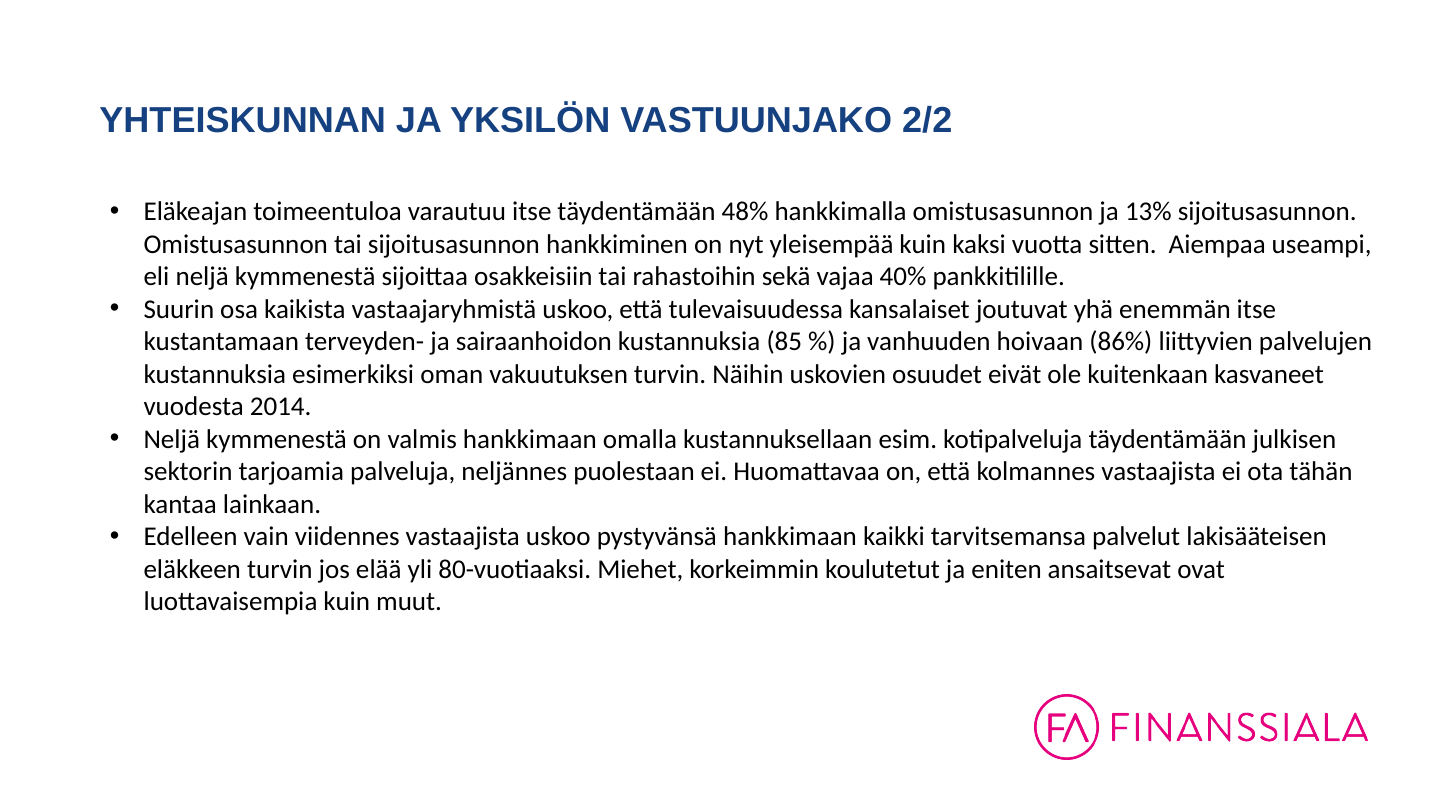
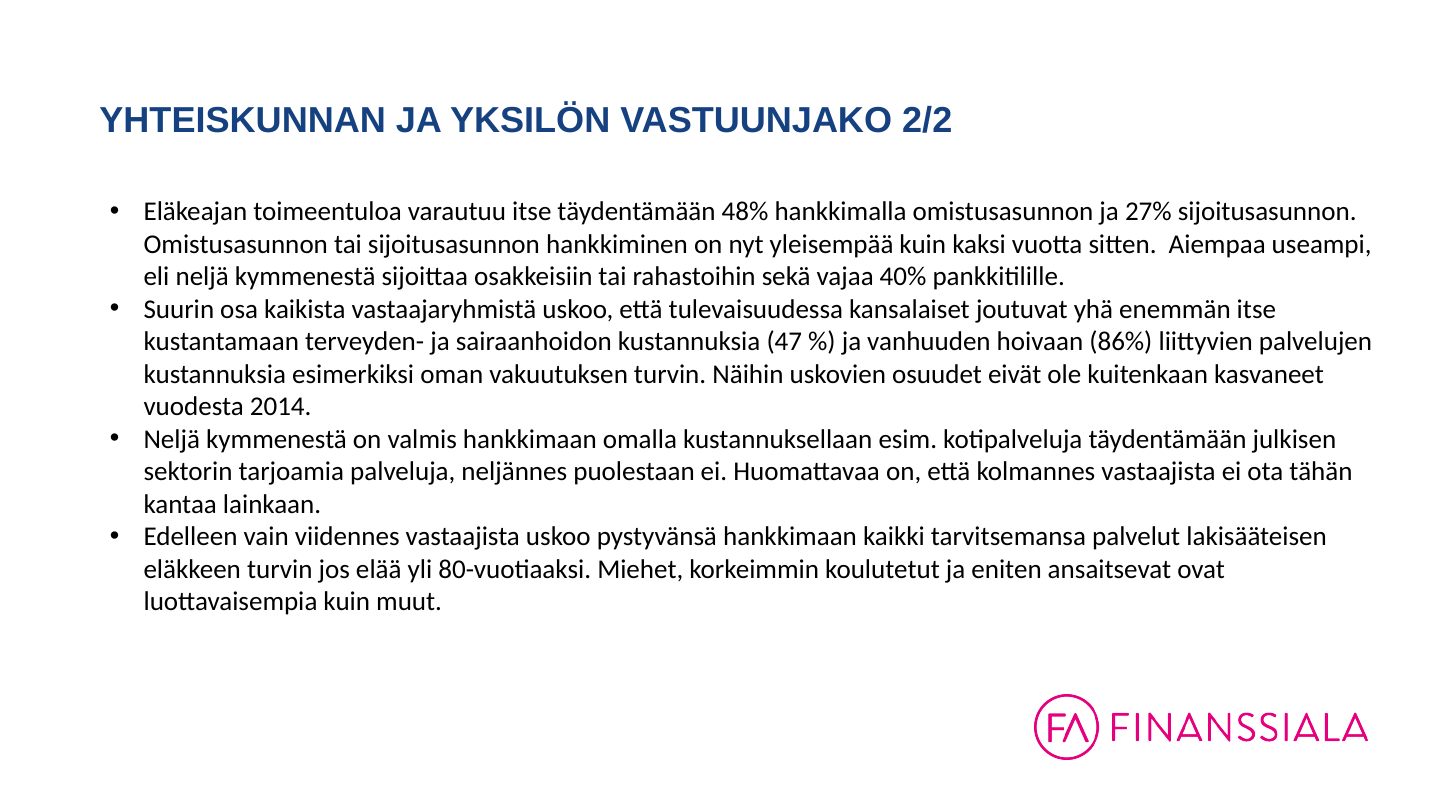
13%: 13% -> 27%
85: 85 -> 47
